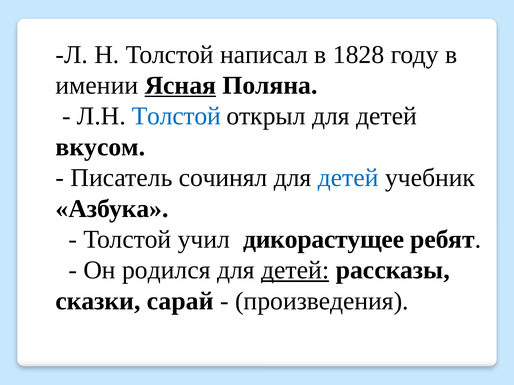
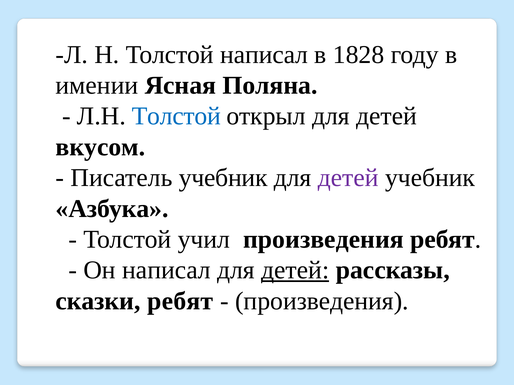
Ясная underline: present -> none
Писатель сочинял: сочинял -> учебник
детей at (348, 178) colour: blue -> purple
учил дикорастущее: дикорастущее -> произведения
Он родился: родился -> написал
сказки сарай: сарай -> ребят
